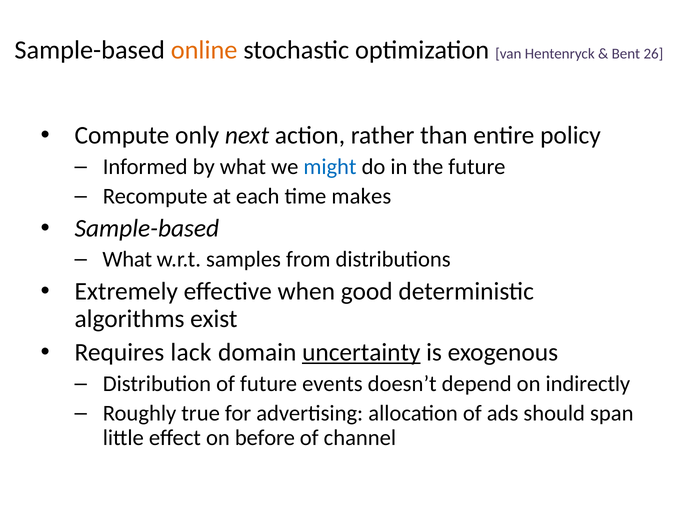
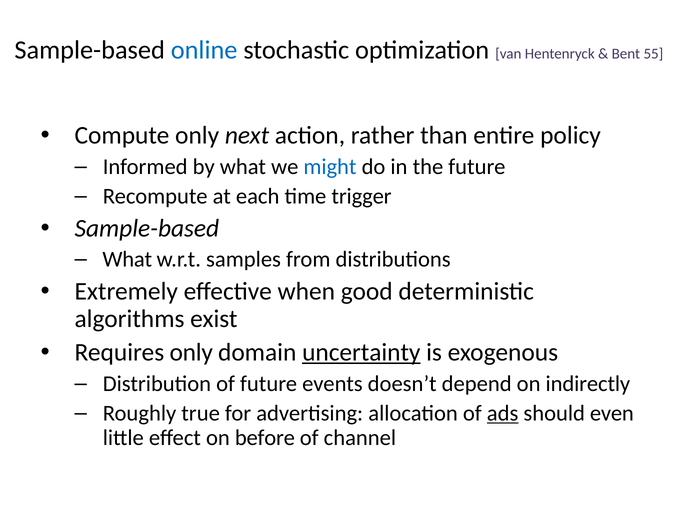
online colour: orange -> blue
26: 26 -> 55
makes: makes -> trigger
Requires lack: lack -> only
ads underline: none -> present
span: span -> even
